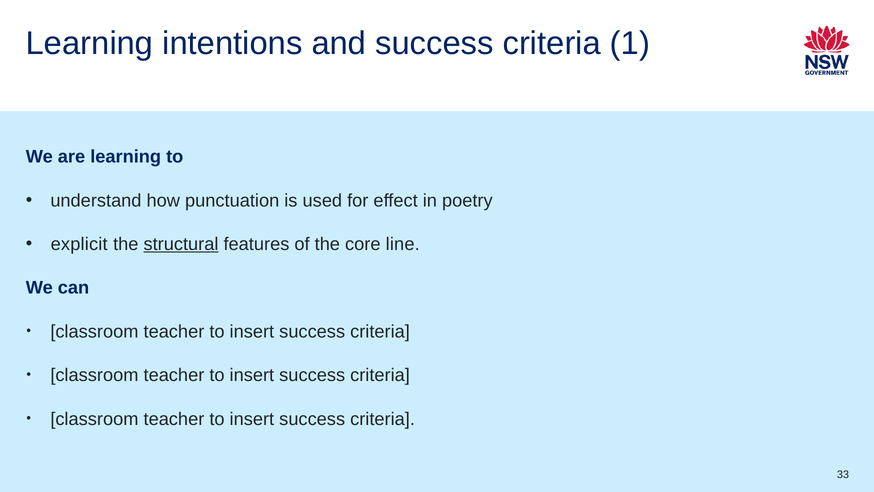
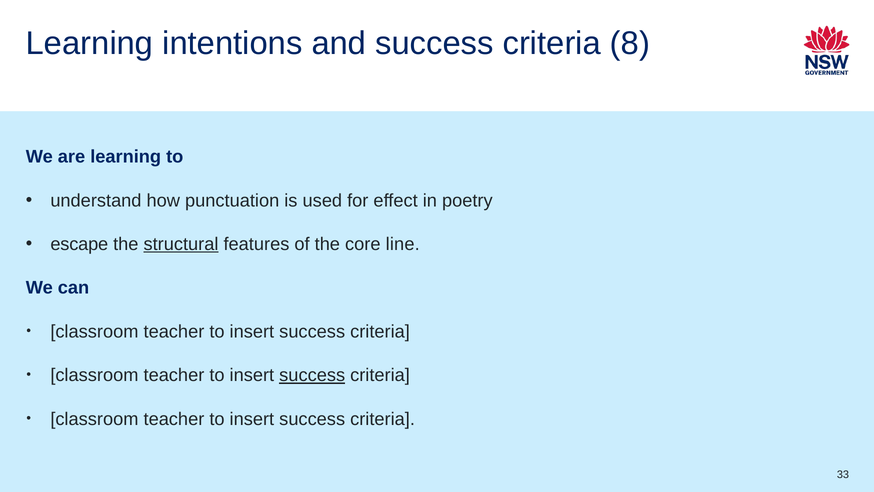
1: 1 -> 8
explicit: explicit -> escape
success at (312, 375) underline: none -> present
